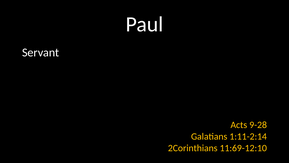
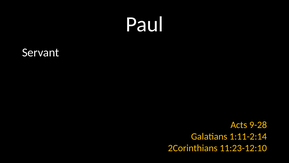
11:69-12:10: 11:69-12:10 -> 11:23-12:10
